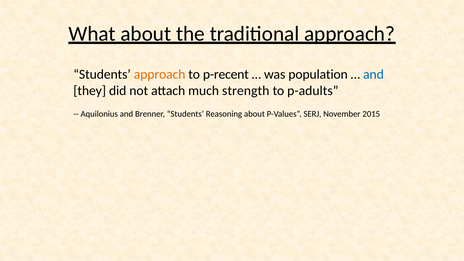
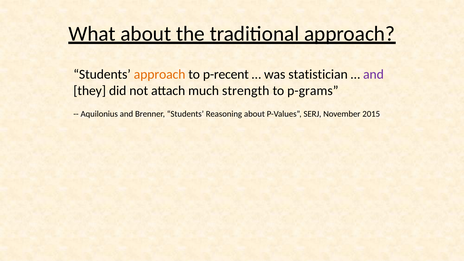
population: population -> statistician
and at (373, 74) colour: blue -> purple
p-adults: p-adults -> p-grams
